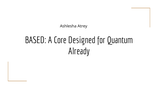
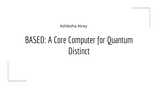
Designed: Designed -> Computer
Already: Already -> Distinct
